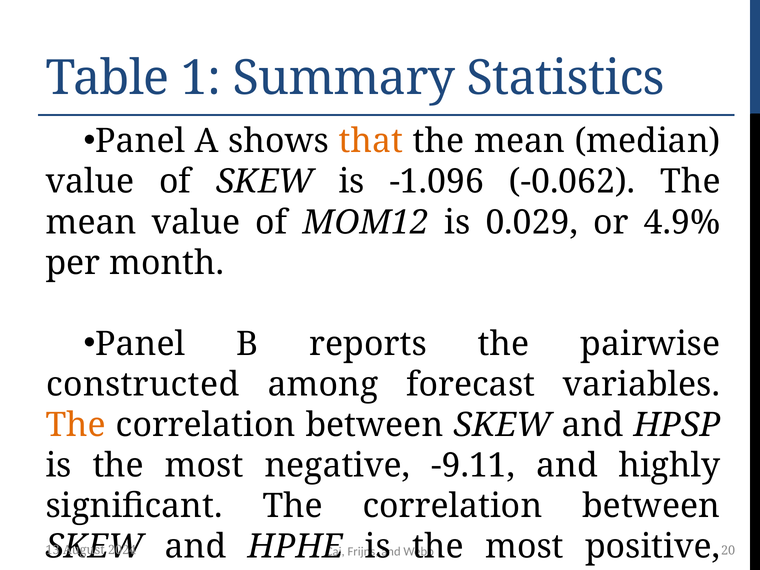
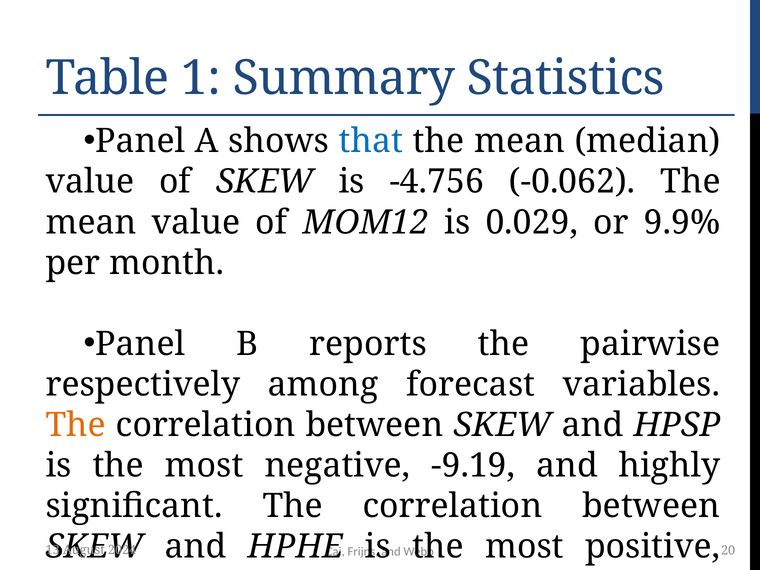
that colour: orange -> blue
-1.096: -1.096 -> -4.756
4.9%: 4.9% -> 9.9%
constructed: constructed -> respectively
-9.11: -9.11 -> -9.19
